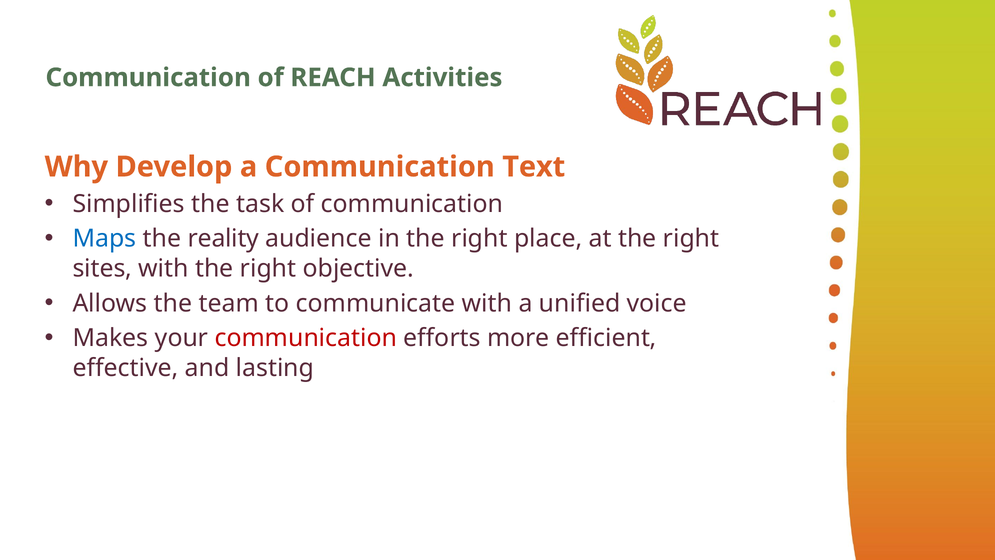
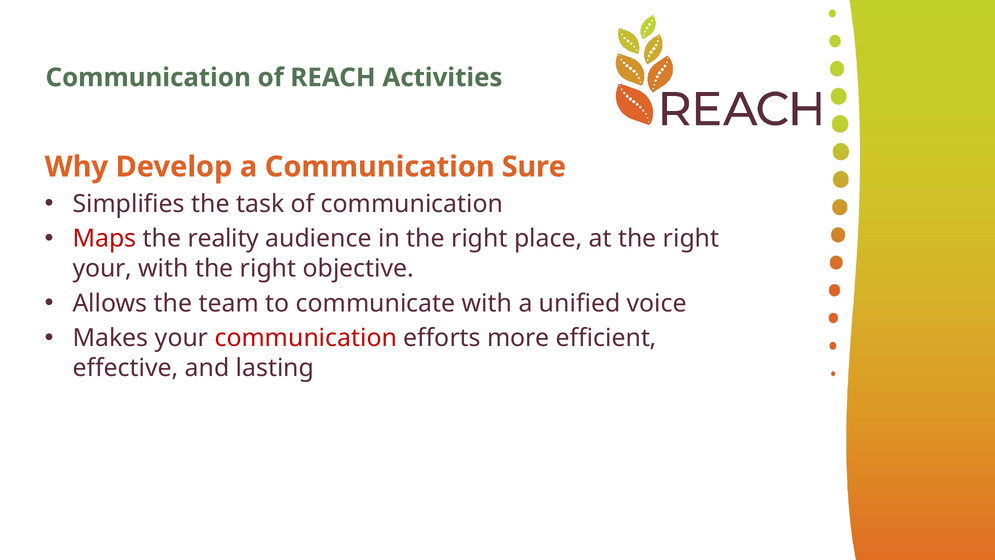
Text: Text -> Sure
Maps colour: blue -> red
sites at (102, 268): sites -> your
